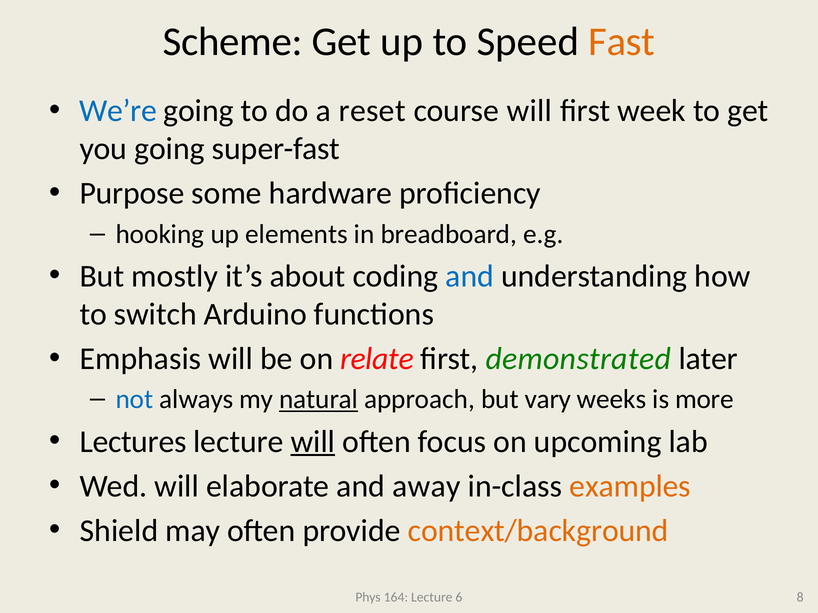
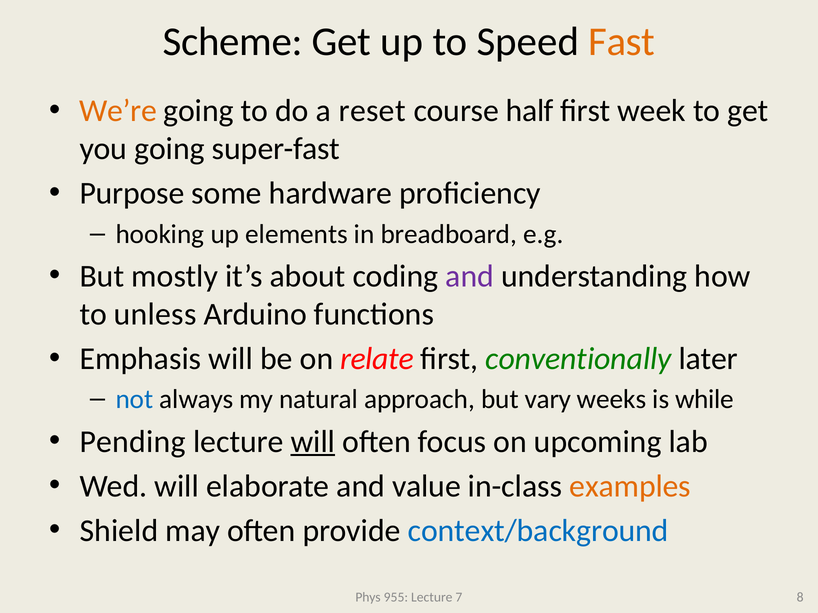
We’re colour: blue -> orange
course will: will -> half
and at (470, 276) colour: blue -> purple
switch: switch -> unless
demonstrated: demonstrated -> conventionally
natural underline: present -> none
more: more -> while
Lectures: Lectures -> Pending
away: away -> value
context/background colour: orange -> blue
164: 164 -> 955
6: 6 -> 7
